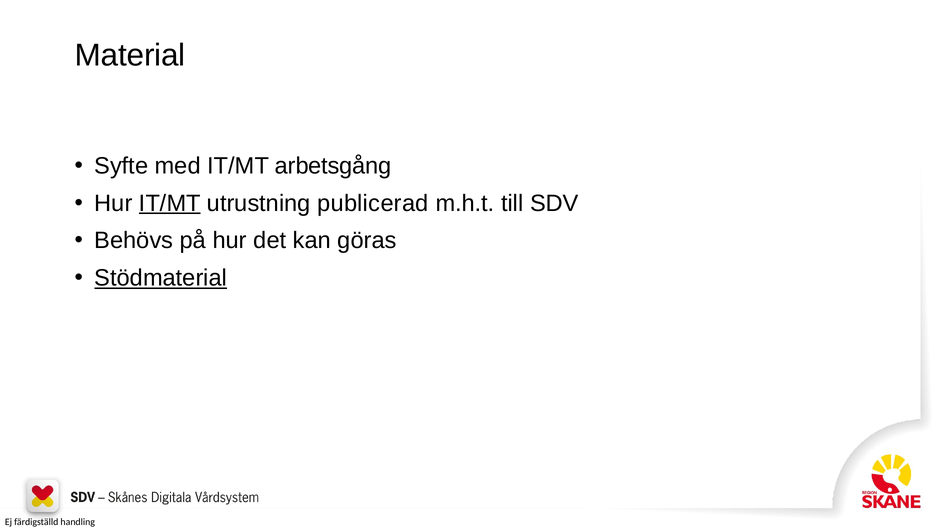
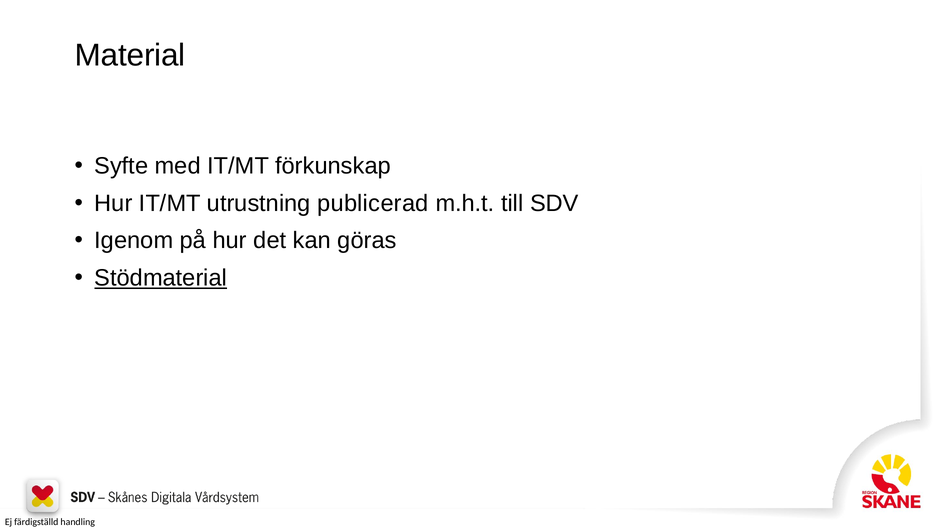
arbetsgång: arbetsgång -> förkunskap
IT/MT at (170, 203) underline: present -> none
Behövs: Behövs -> Igenom
